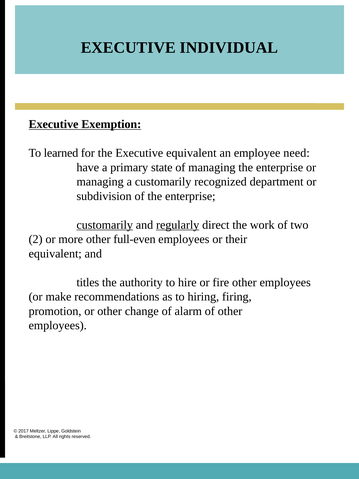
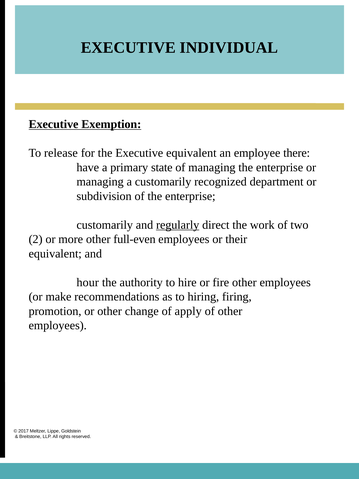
learned: learned -> release
need: need -> there
customarily at (105, 225) underline: present -> none
titles: titles -> hour
alarm: alarm -> apply
